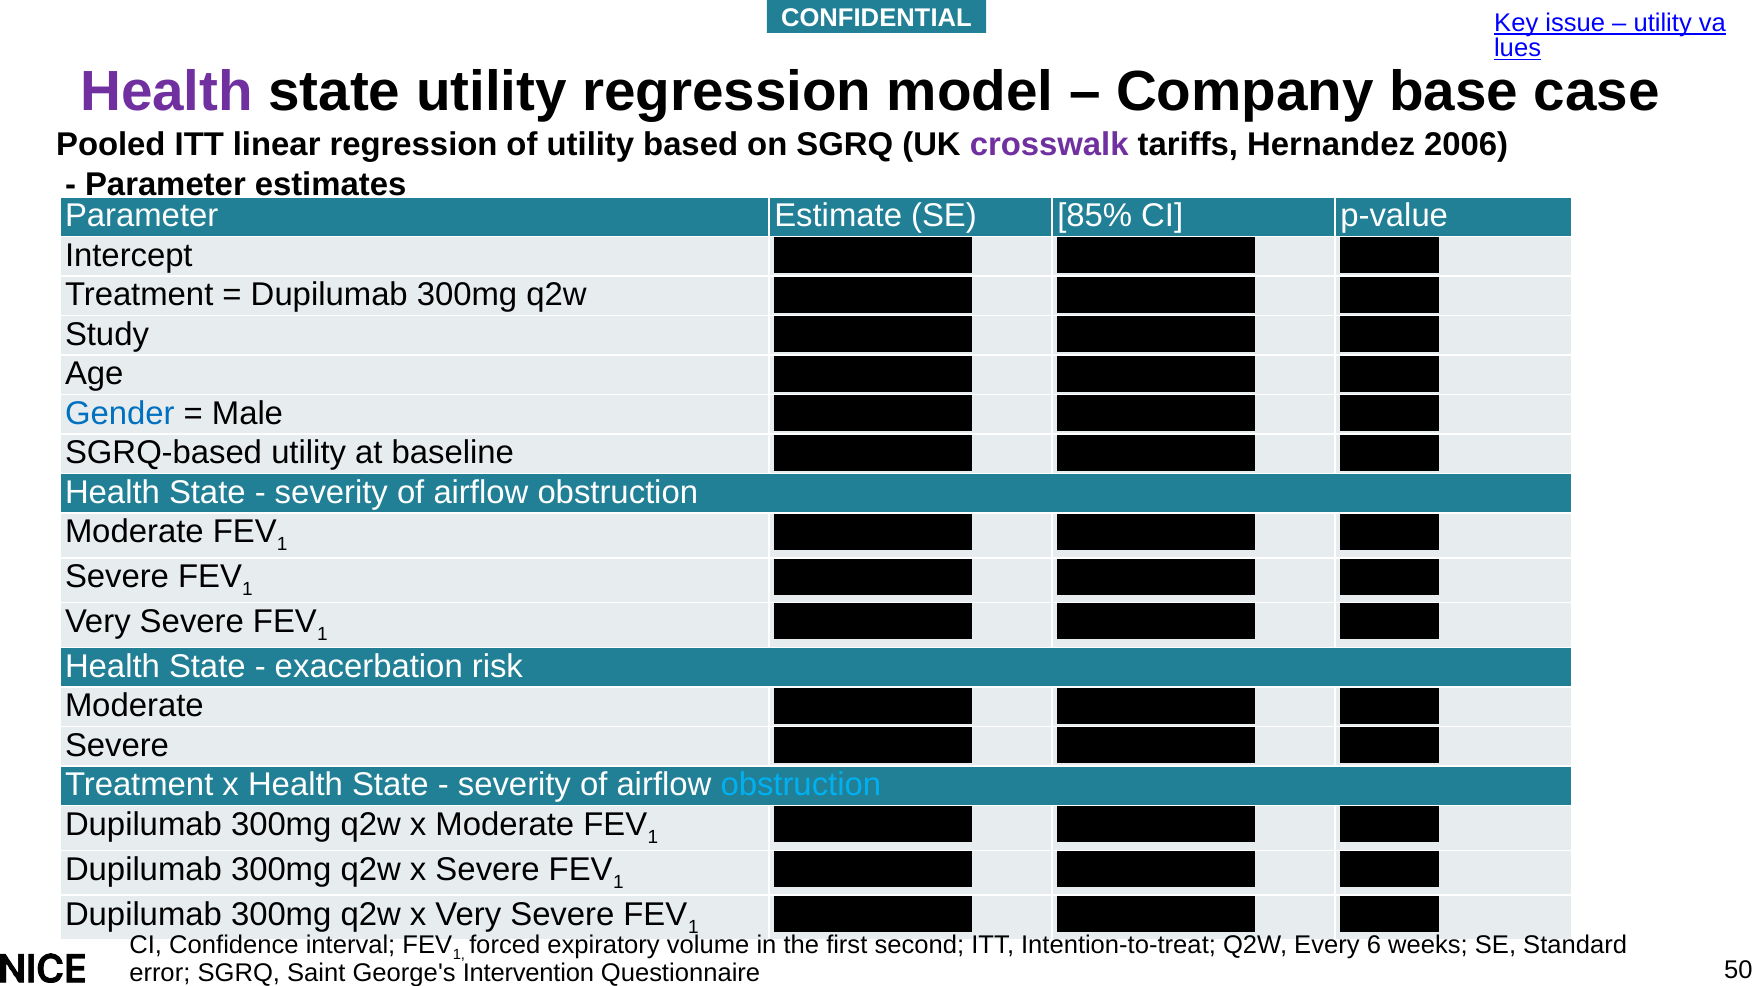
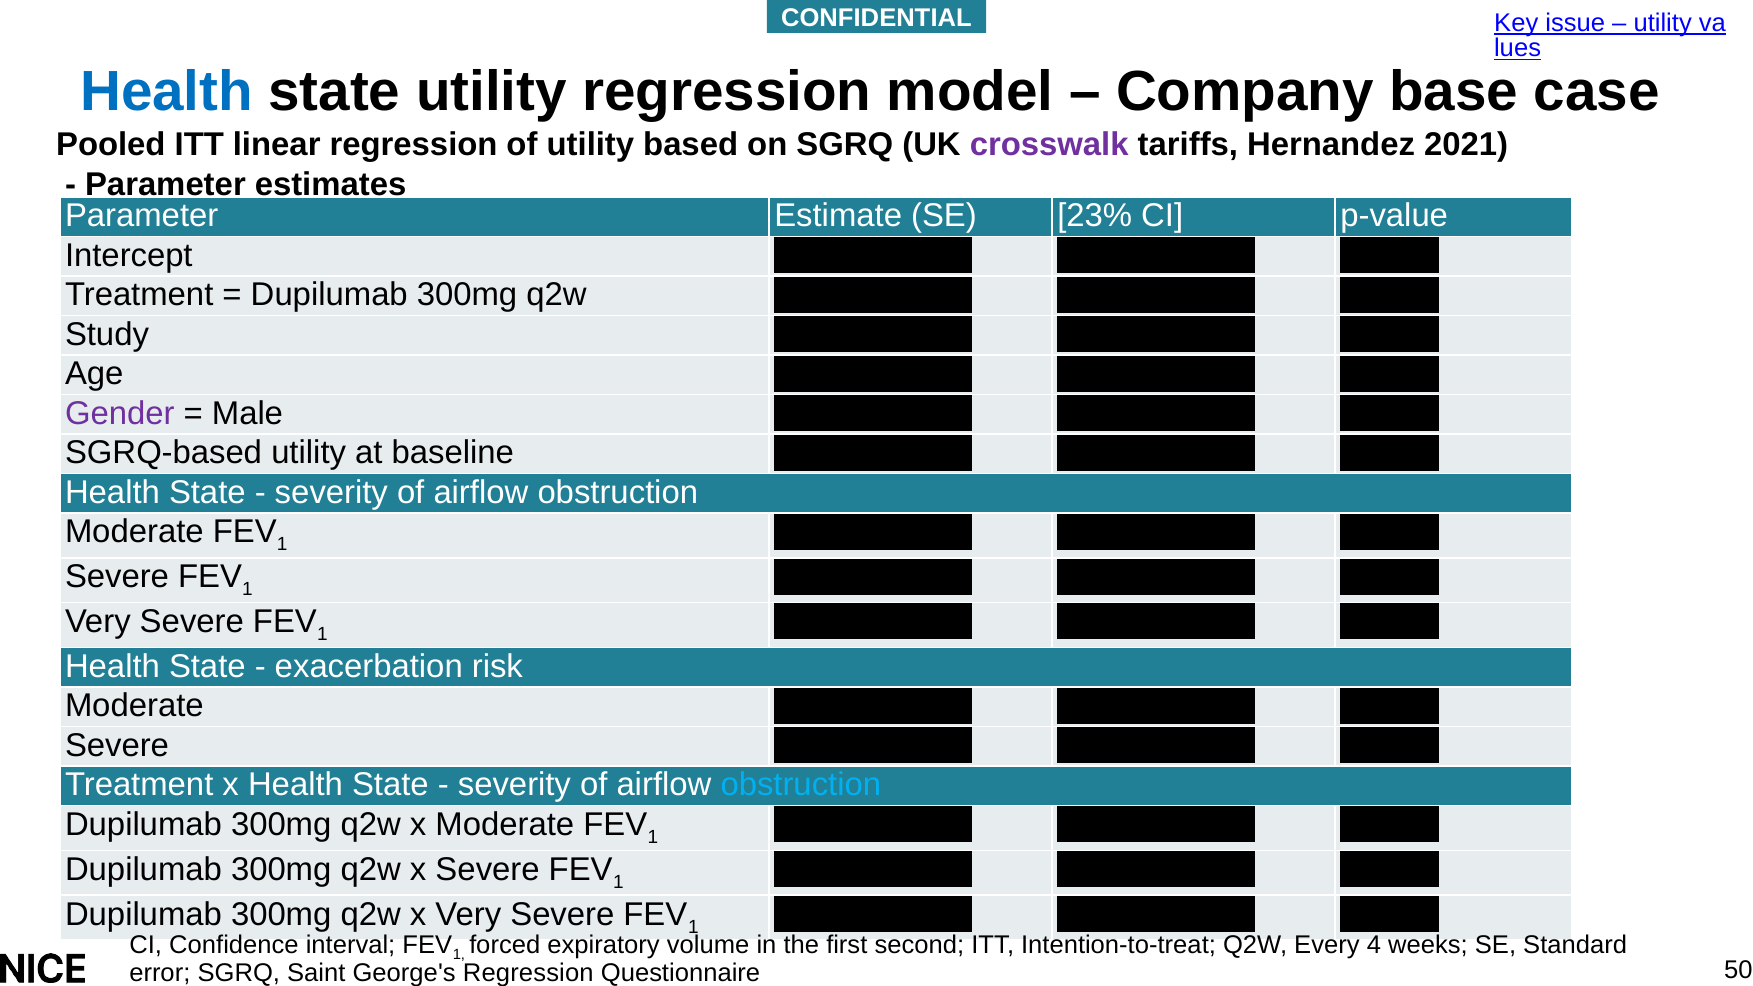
Health at (167, 92) colour: purple -> blue
2006: 2006 -> 2021
85%: 85% -> 23%
Gender colour: blue -> purple
6: 6 -> 4
George's Intervention: Intervention -> Regression
